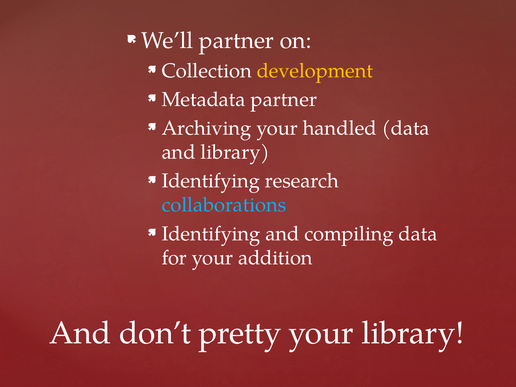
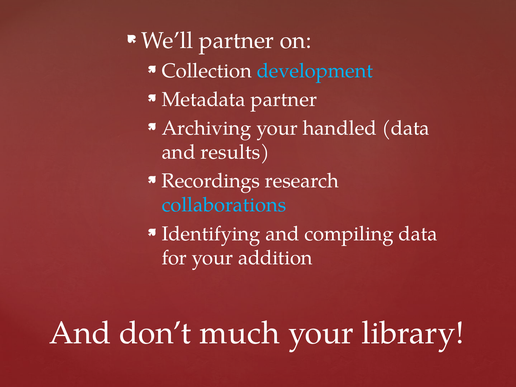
development colour: yellow -> light blue
and library: library -> results
Identifying at (211, 181): Identifying -> Recordings
pretty: pretty -> much
